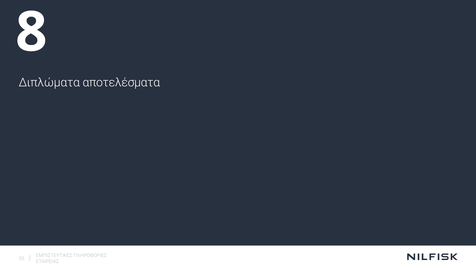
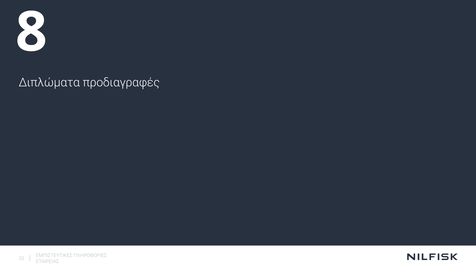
αποτελέσματα: αποτελέσματα -> προδιαγραφές
